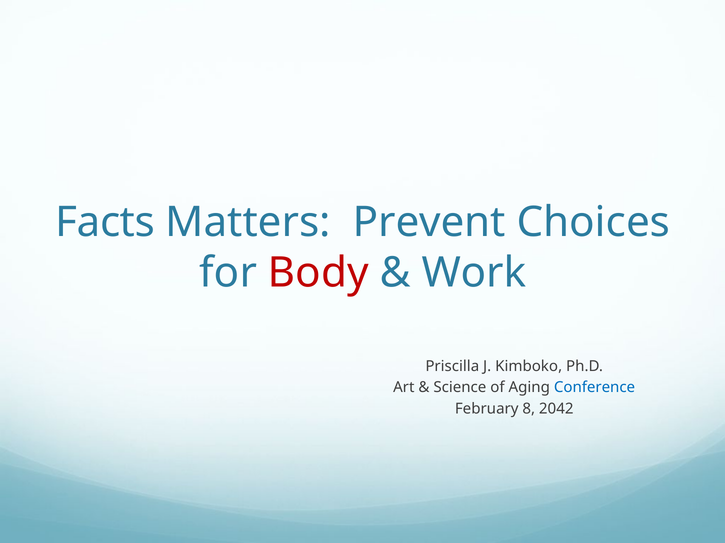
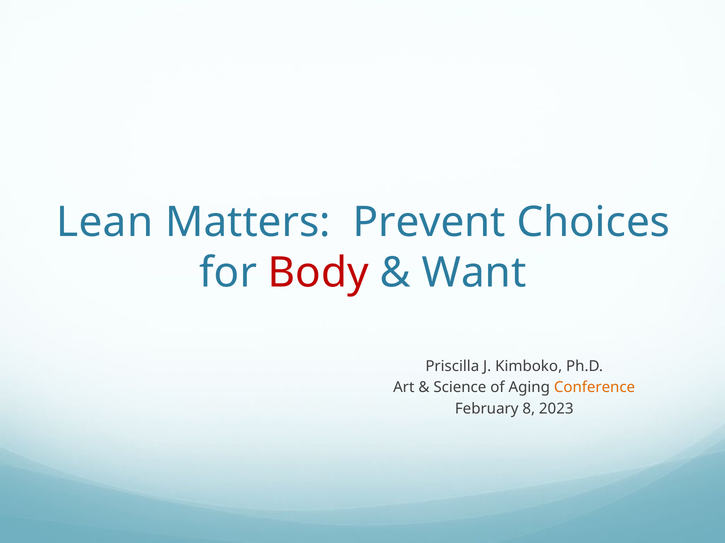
Facts: Facts -> Lean
Work: Work -> Want
Conference colour: blue -> orange
2042: 2042 -> 2023
